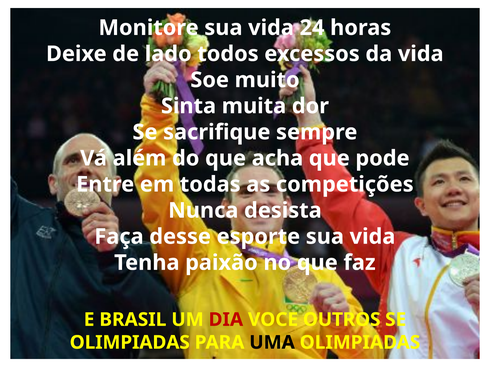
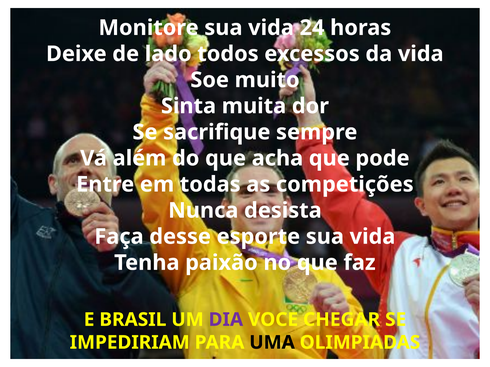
DIA colour: red -> purple
OUTROS: OUTROS -> CHEGAR
OLIMPIADAS at (130, 343): OLIMPIADAS -> IMPEDIRIAM
